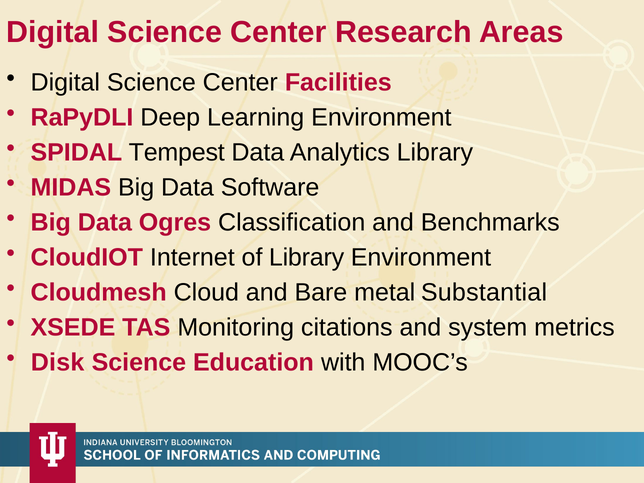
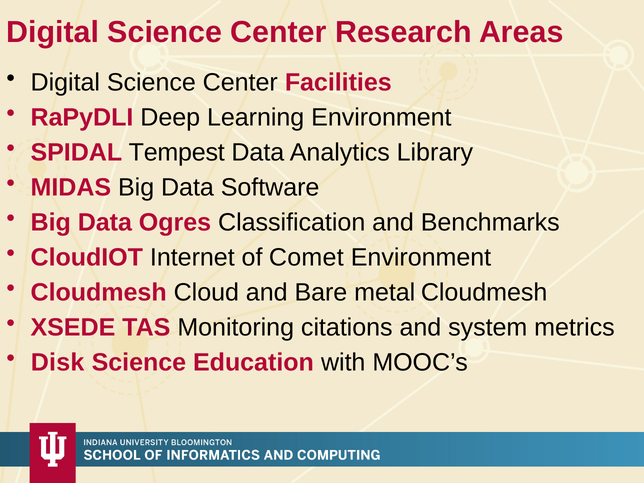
of Library: Library -> Comet
metal Substantial: Substantial -> Cloudmesh
